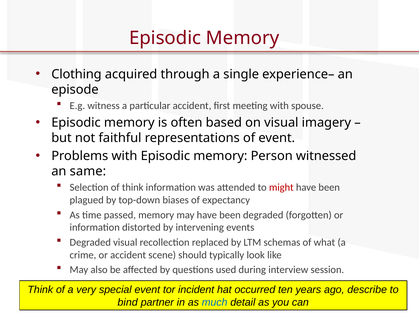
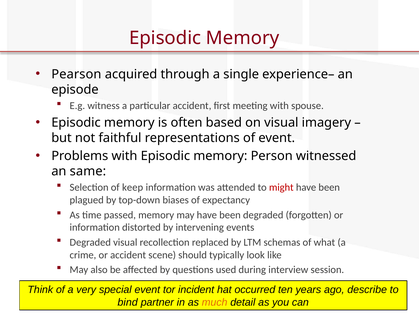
Clothing: Clothing -> Pearson
of think: think -> keep
much colour: blue -> orange
